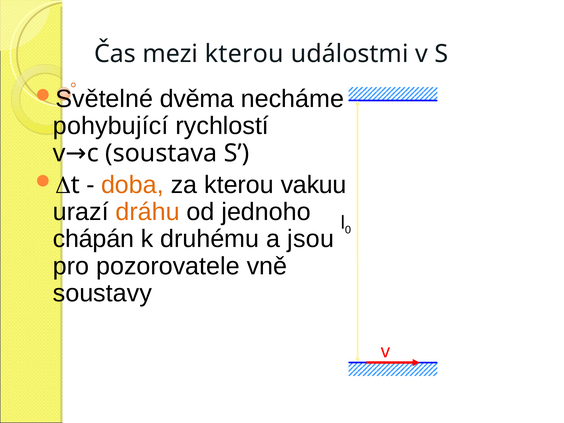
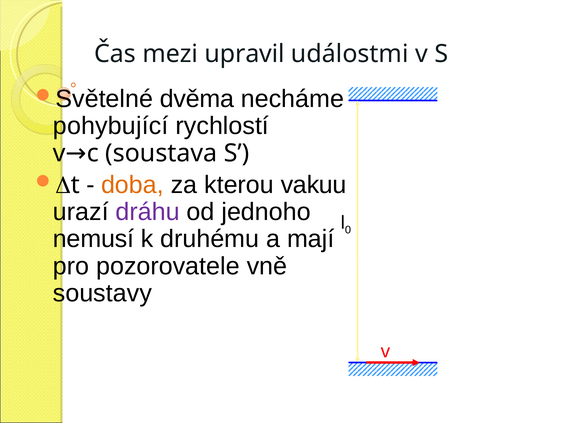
mezi kterou: kterou -> upravil
dráhu colour: orange -> purple
chápán: chápán -> nemusí
jsou: jsou -> mají
